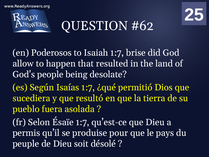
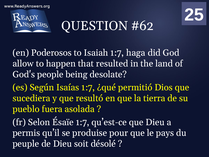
brise: brise -> haga
